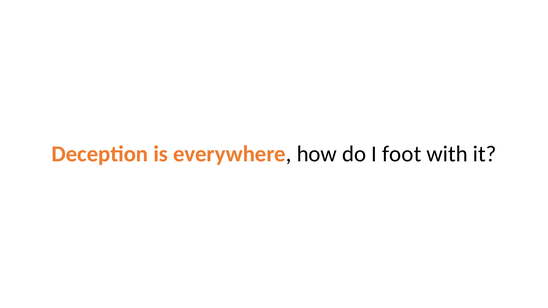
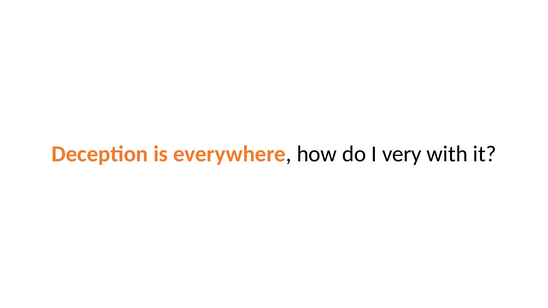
foot: foot -> very
